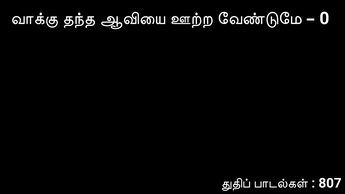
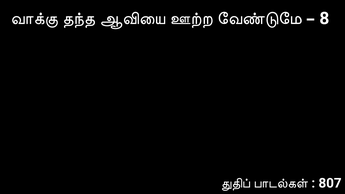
0: 0 -> 8
